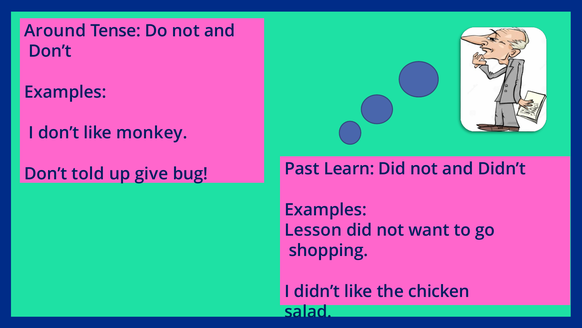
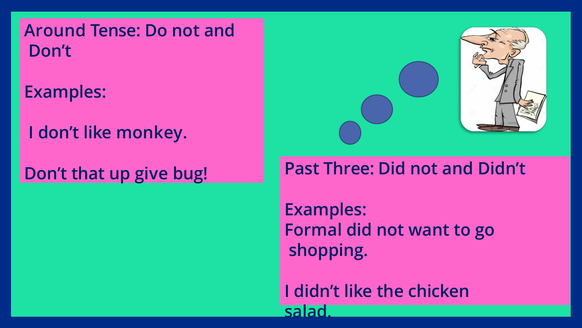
told: told -> that
Learn: Learn -> Three
Lesson: Lesson -> Formal
